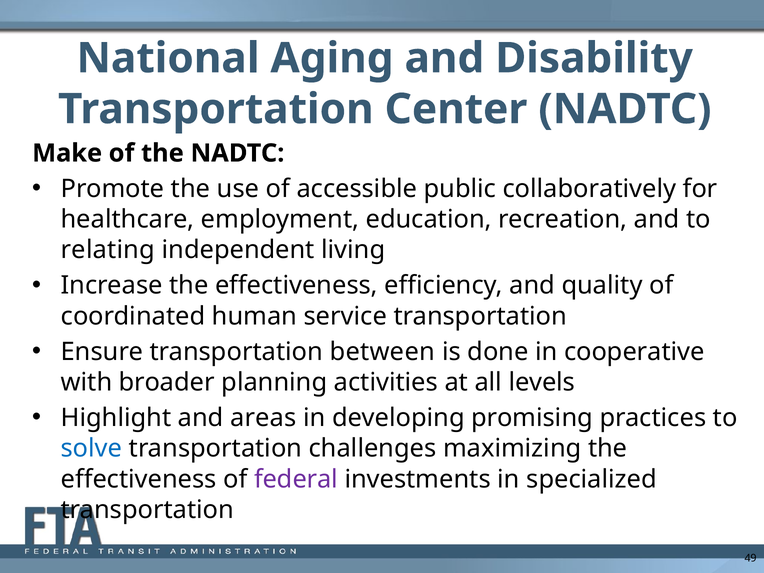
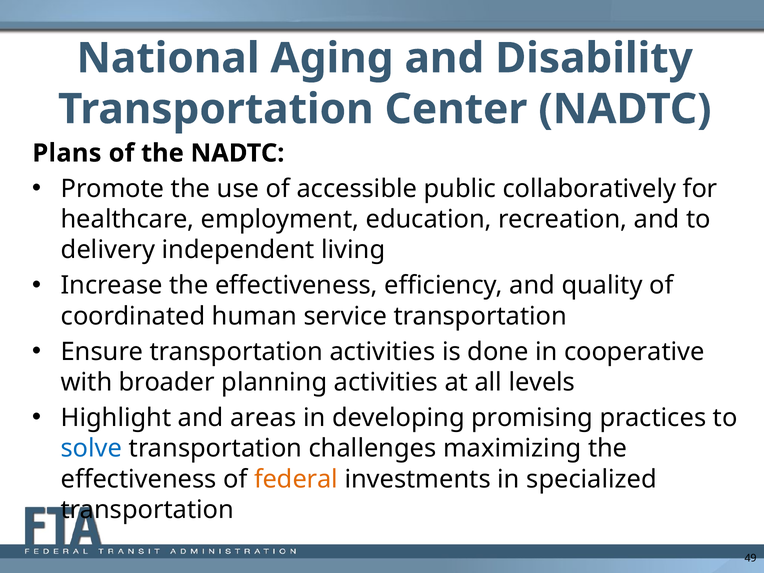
Make: Make -> Plans
relating: relating -> delivery
transportation between: between -> activities
federal colour: purple -> orange
